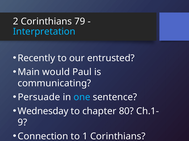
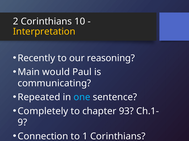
79: 79 -> 10
Interpretation colour: light blue -> yellow
entrusted: entrusted -> reasoning
Persuade: Persuade -> Repeated
Wednesday: Wednesday -> Completely
80: 80 -> 93
